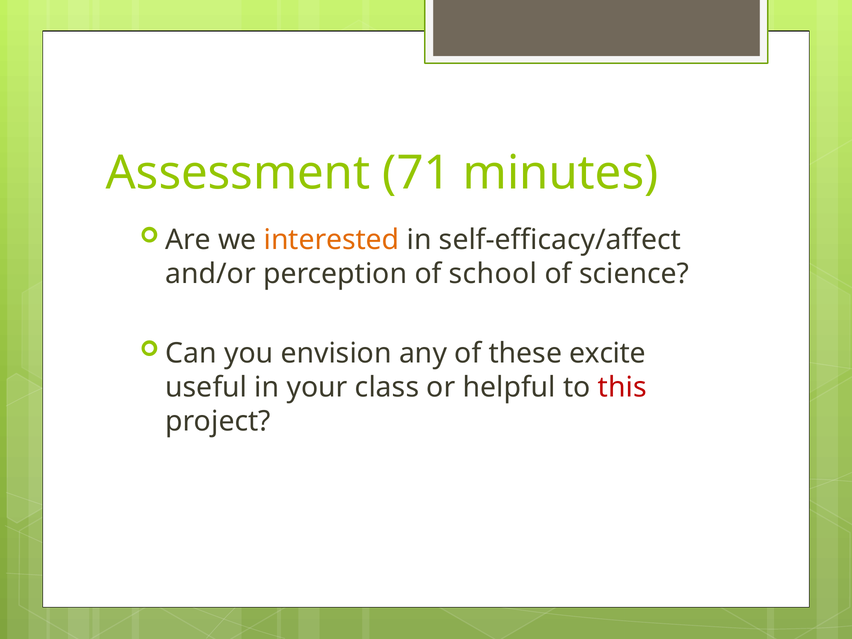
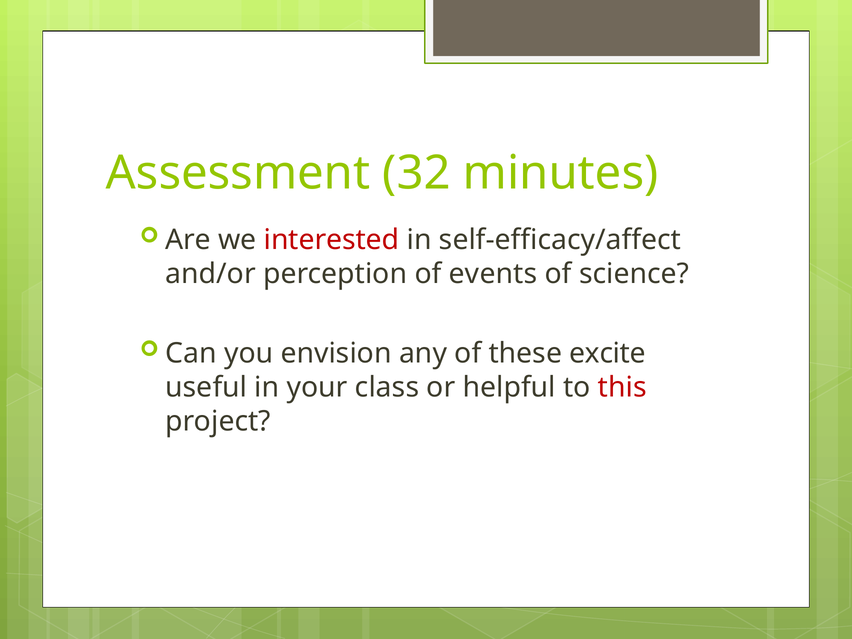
71: 71 -> 32
interested colour: orange -> red
school: school -> events
